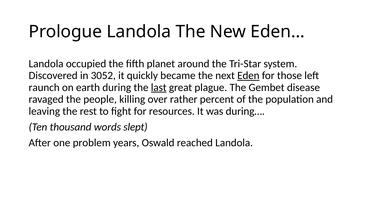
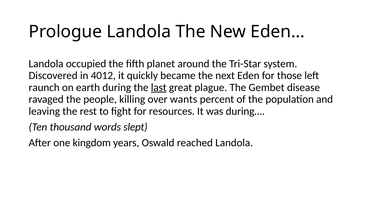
3052: 3052 -> 4012
Eden underline: present -> none
rather: rather -> wants
problem: problem -> kingdom
